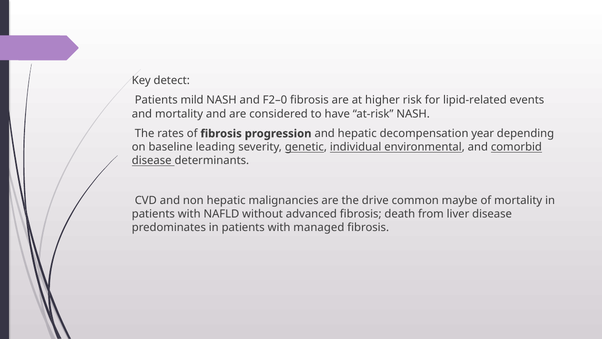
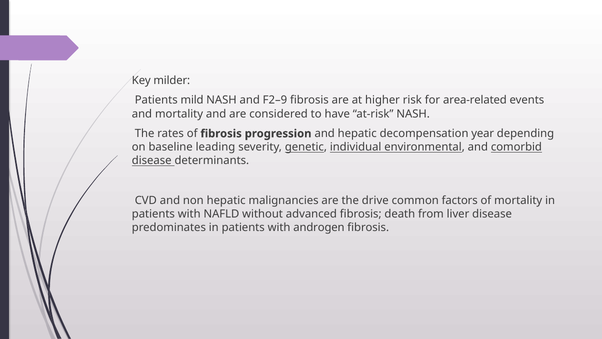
detect: detect -> milder
F2–0: F2–0 -> F2–9
lipid-related: lipid-related -> area-related
maybe: maybe -> factors
managed: managed -> androgen
